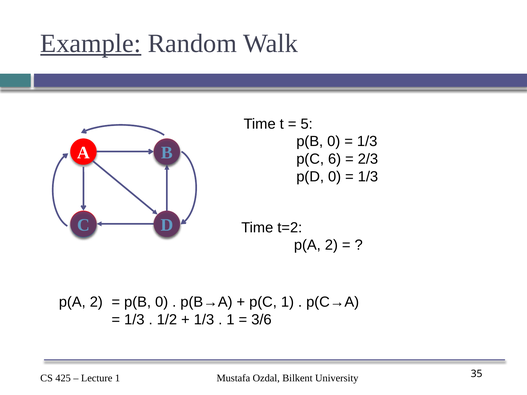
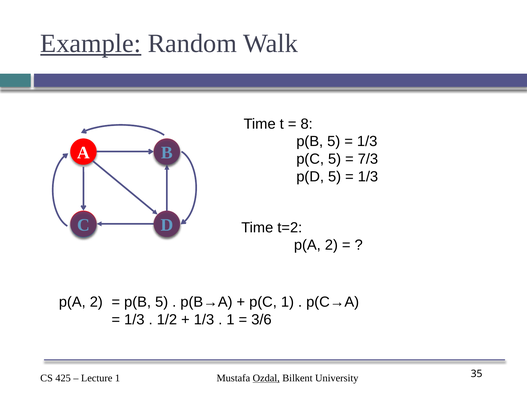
5: 5 -> 8
0 at (334, 142): 0 -> 5
p(C 6: 6 -> 5
2/3: 2/3 -> 7/3
p(D 0: 0 -> 5
0 at (162, 302): 0 -> 5
Ozdal underline: none -> present
